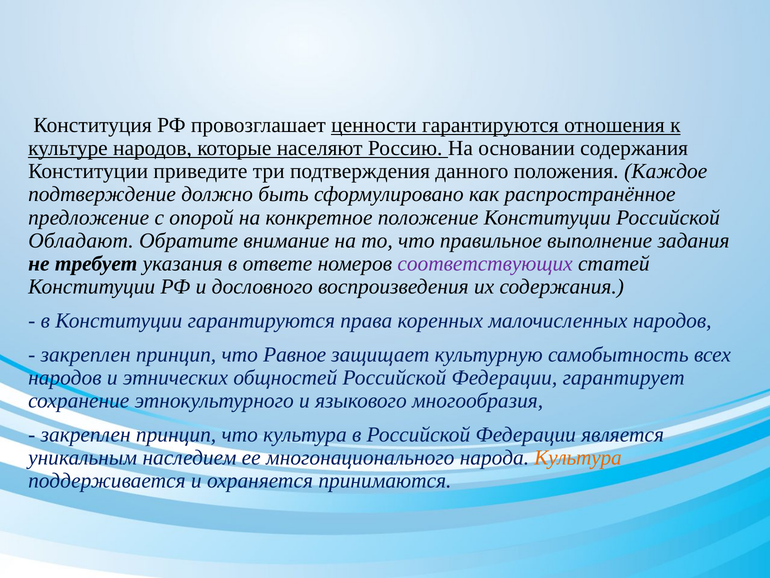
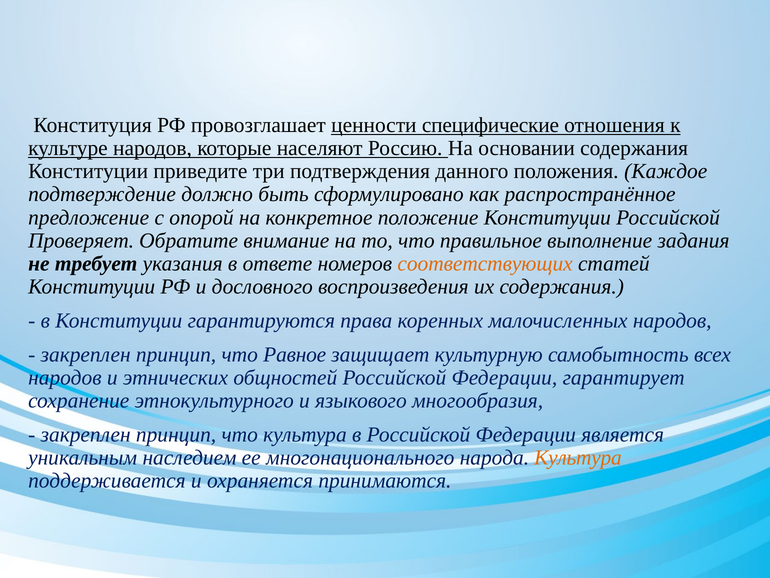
ценности гарантируются: гарантируются -> специфические
Обладают: Обладают -> Проверяет
соответствующих colour: purple -> orange
